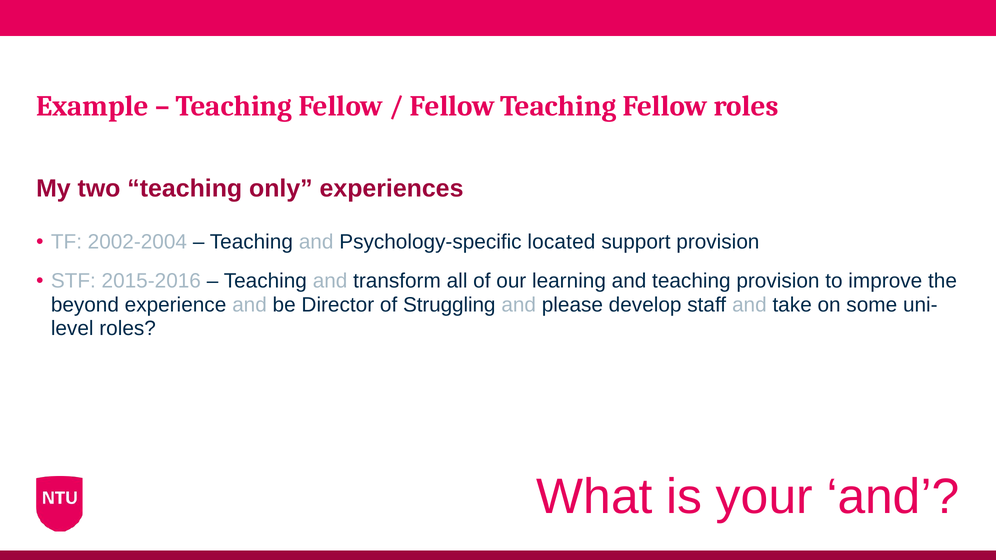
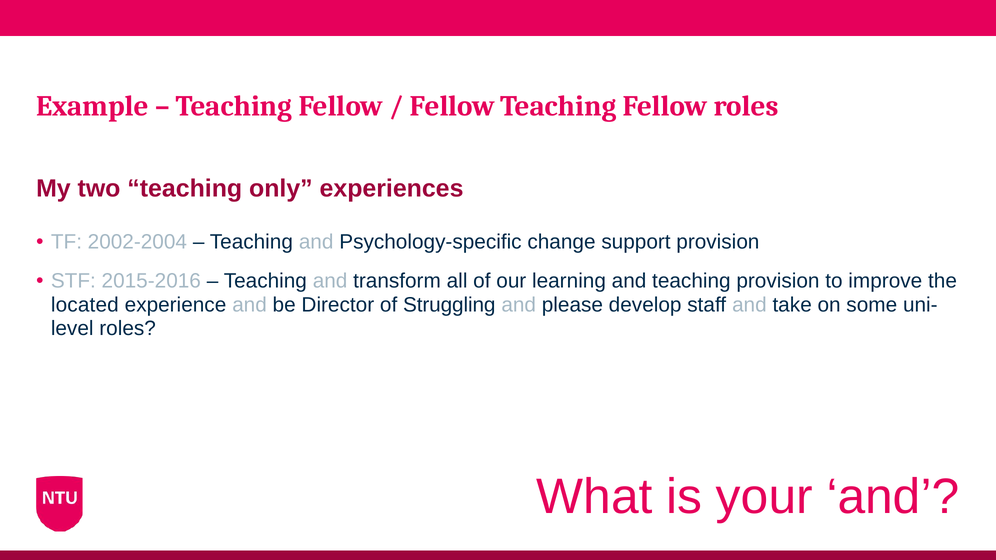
located: located -> change
beyond: beyond -> located
